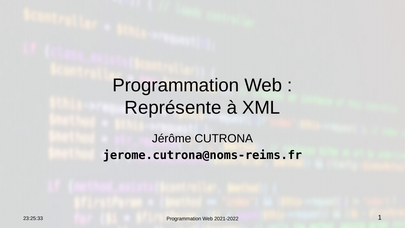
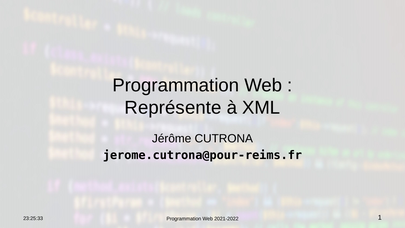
jerome.cutrona@noms-reims.fr: jerome.cutrona@noms-reims.fr -> jerome.cutrona@pour-reims.fr
